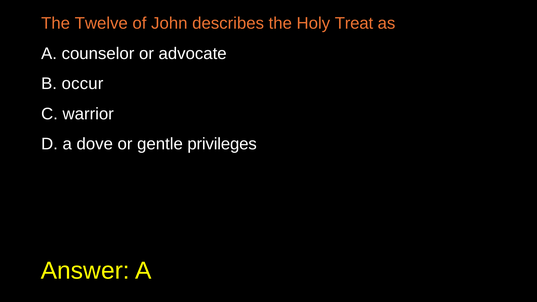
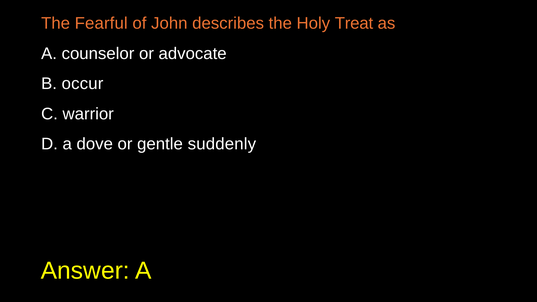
Twelve: Twelve -> Fearful
privileges: privileges -> suddenly
